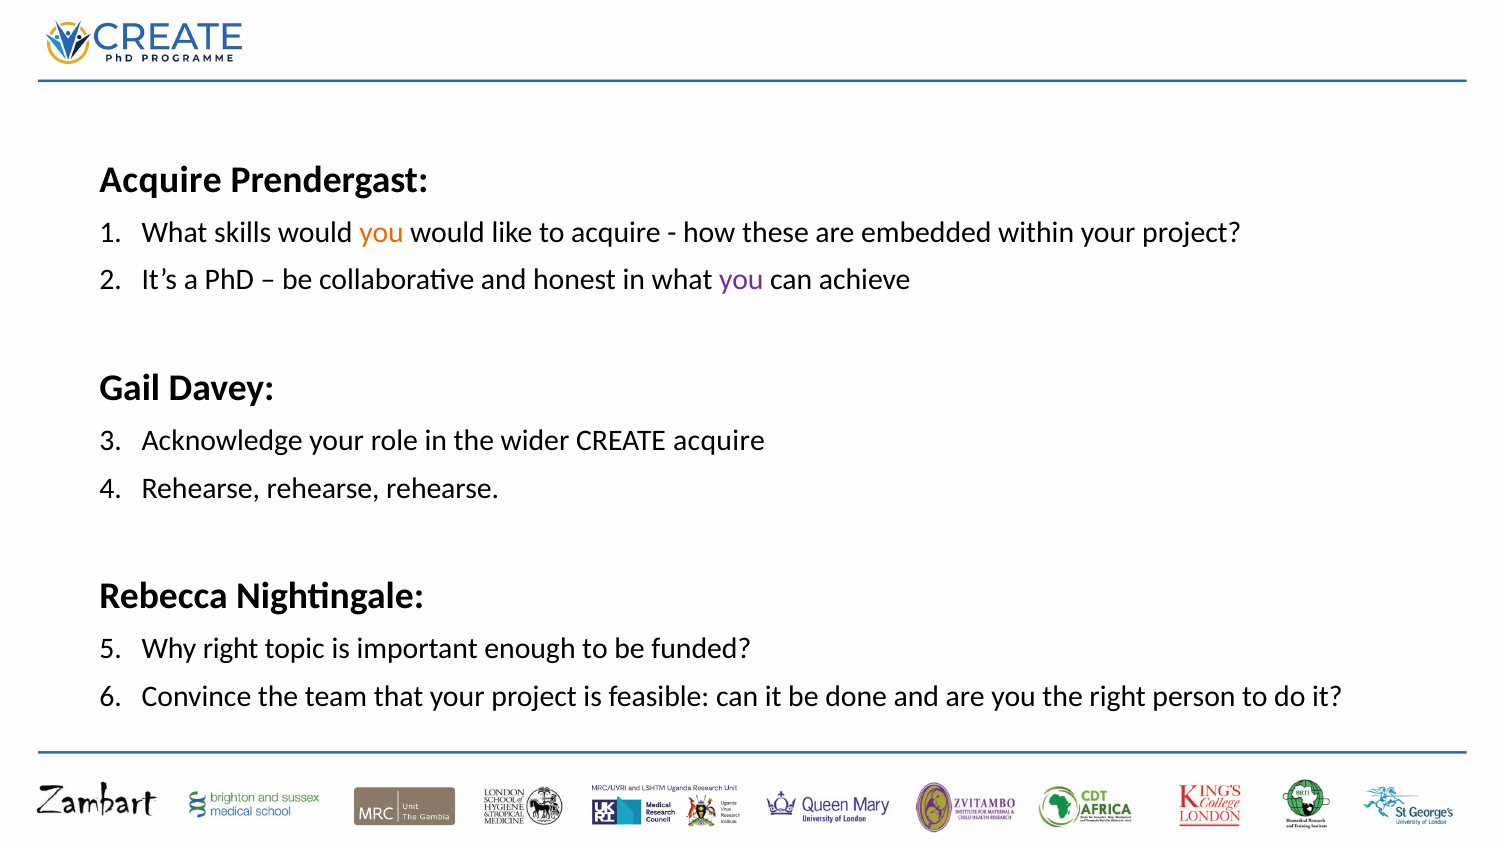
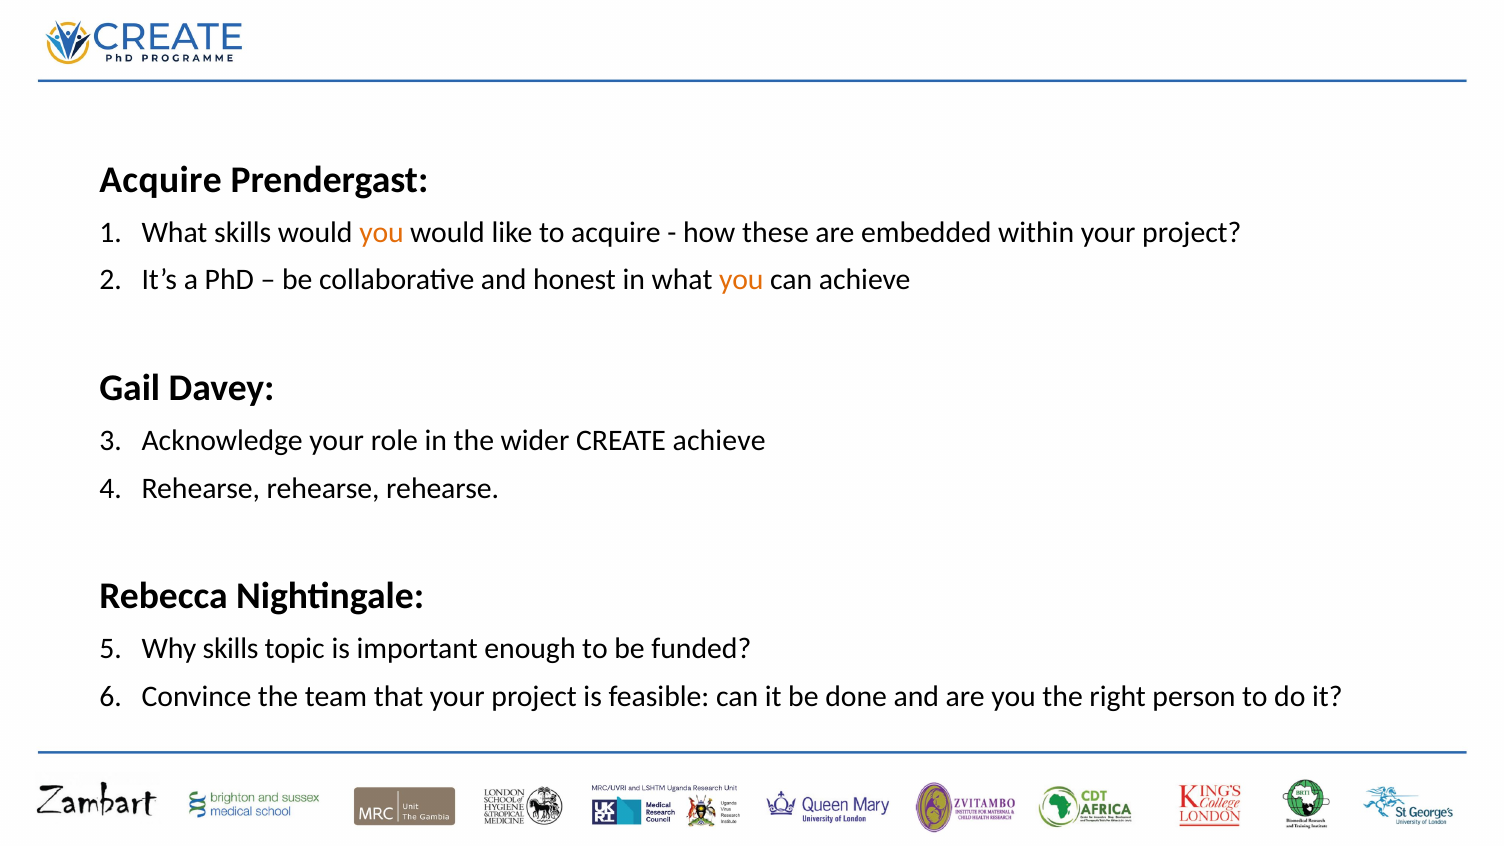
you at (741, 280) colour: purple -> orange
CREATE acquire: acquire -> achieve
Why right: right -> skills
